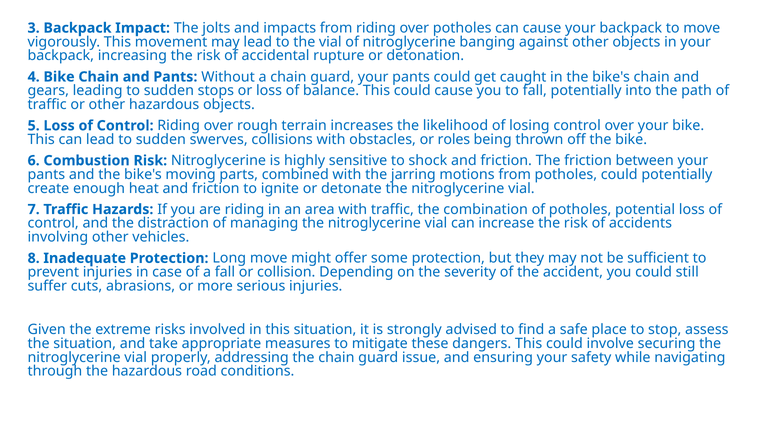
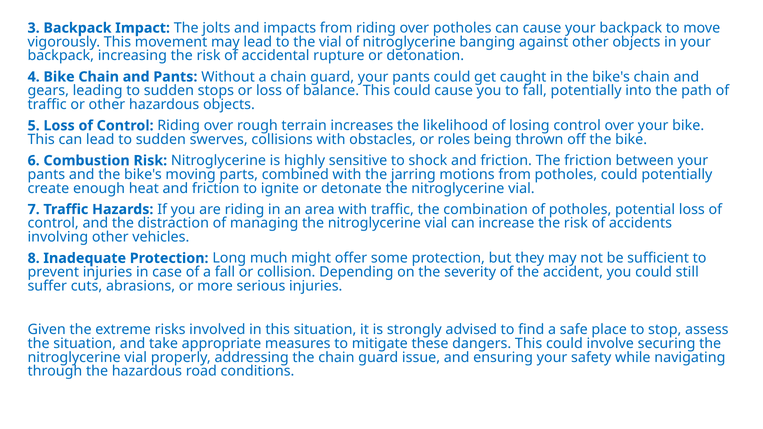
Long move: move -> much
